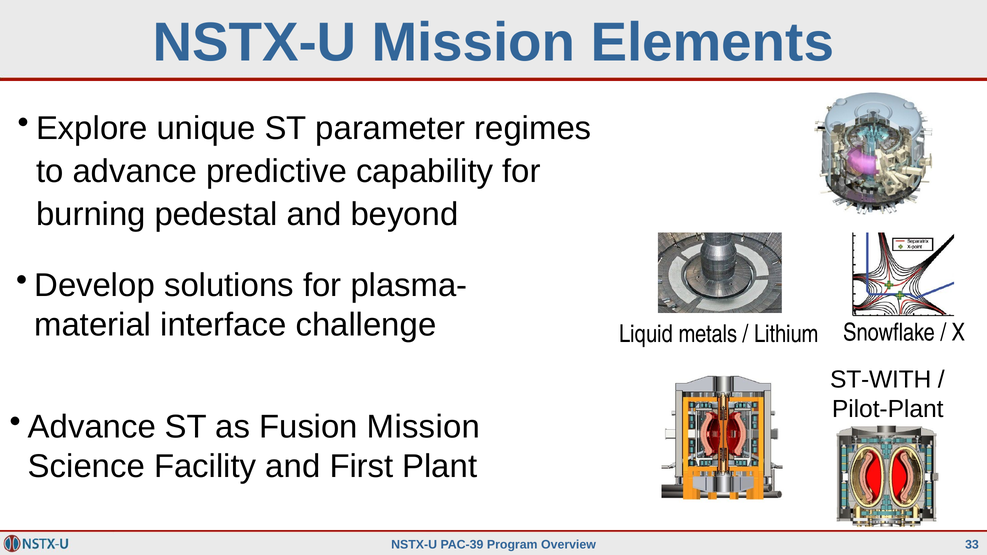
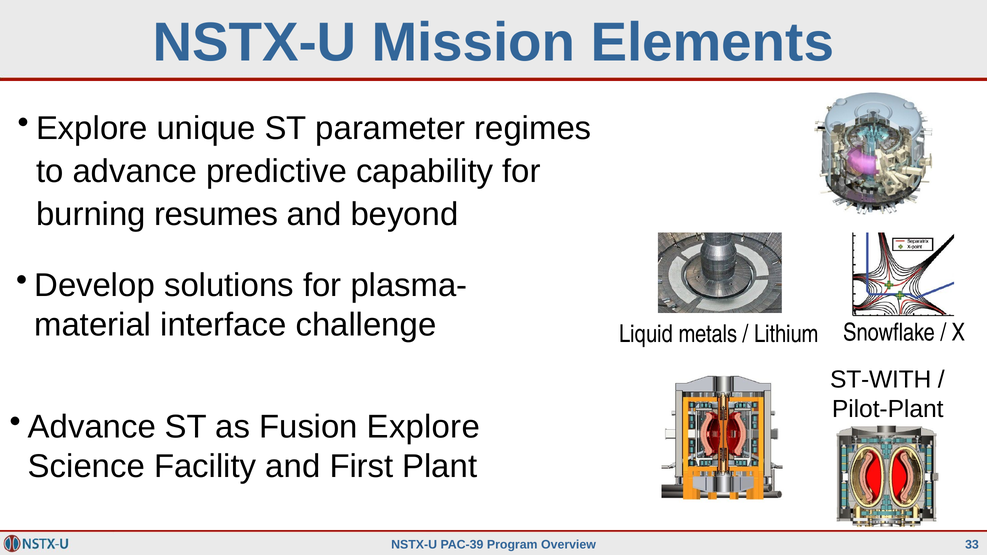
pedestal: pedestal -> resumes
Fusion Mission: Mission -> Explore
